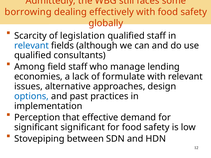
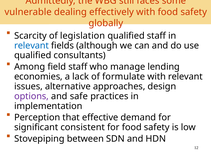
borrowing: borrowing -> vulnerable
options colour: blue -> purple
past: past -> safe
significant significant: significant -> consistent
